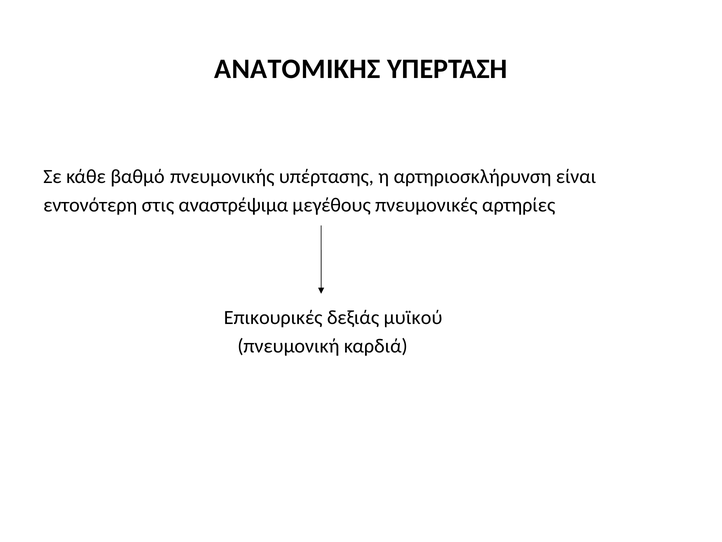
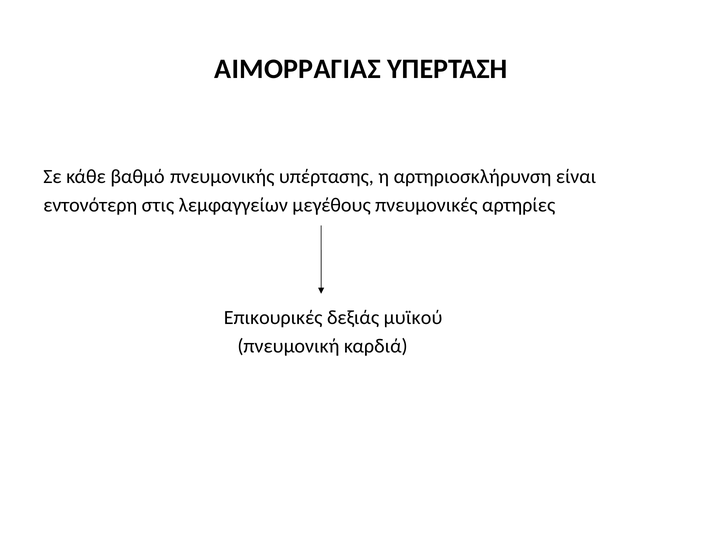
ΑΝΑΤΟΜΙΚΗΣ: ΑΝΑΤΟΜΙΚΗΣ -> ΑΙΜΟΡΡΑΓΙΑΣ
αναστρέψιμα: αναστρέψιμα -> λεμφαγγείων
